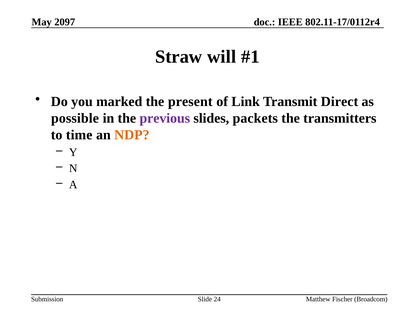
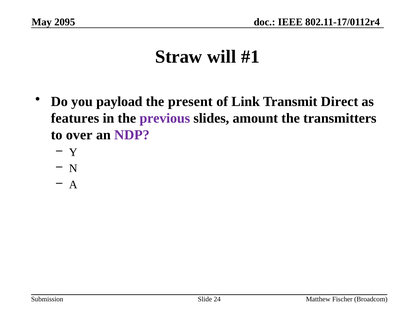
2097: 2097 -> 2095
marked: marked -> payload
possible: possible -> features
packets: packets -> amount
time: time -> over
NDP colour: orange -> purple
